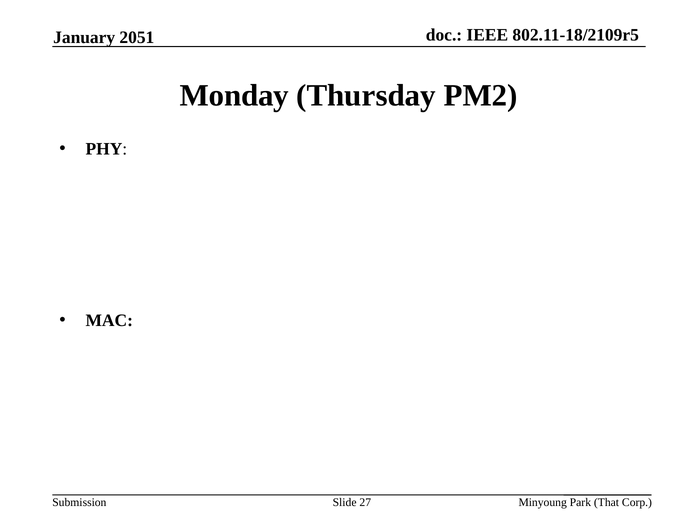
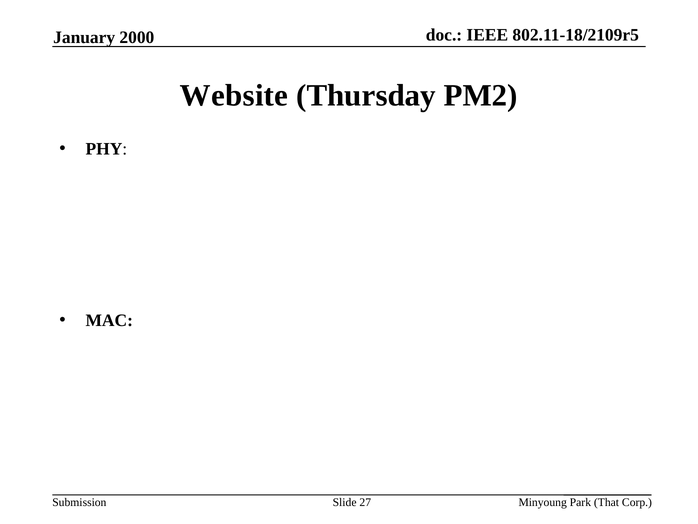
2051: 2051 -> 2000
Monday: Monday -> Website
